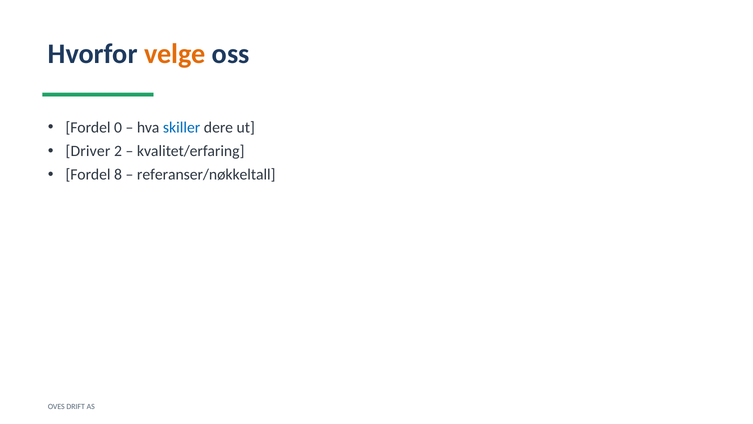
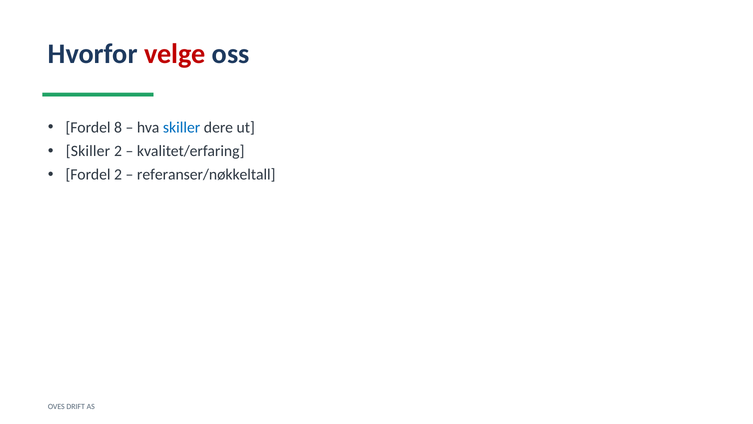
velge colour: orange -> red
0: 0 -> 8
Driver at (88, 151): Driver -> Skiller
Fordel 8: 8 -> 2
